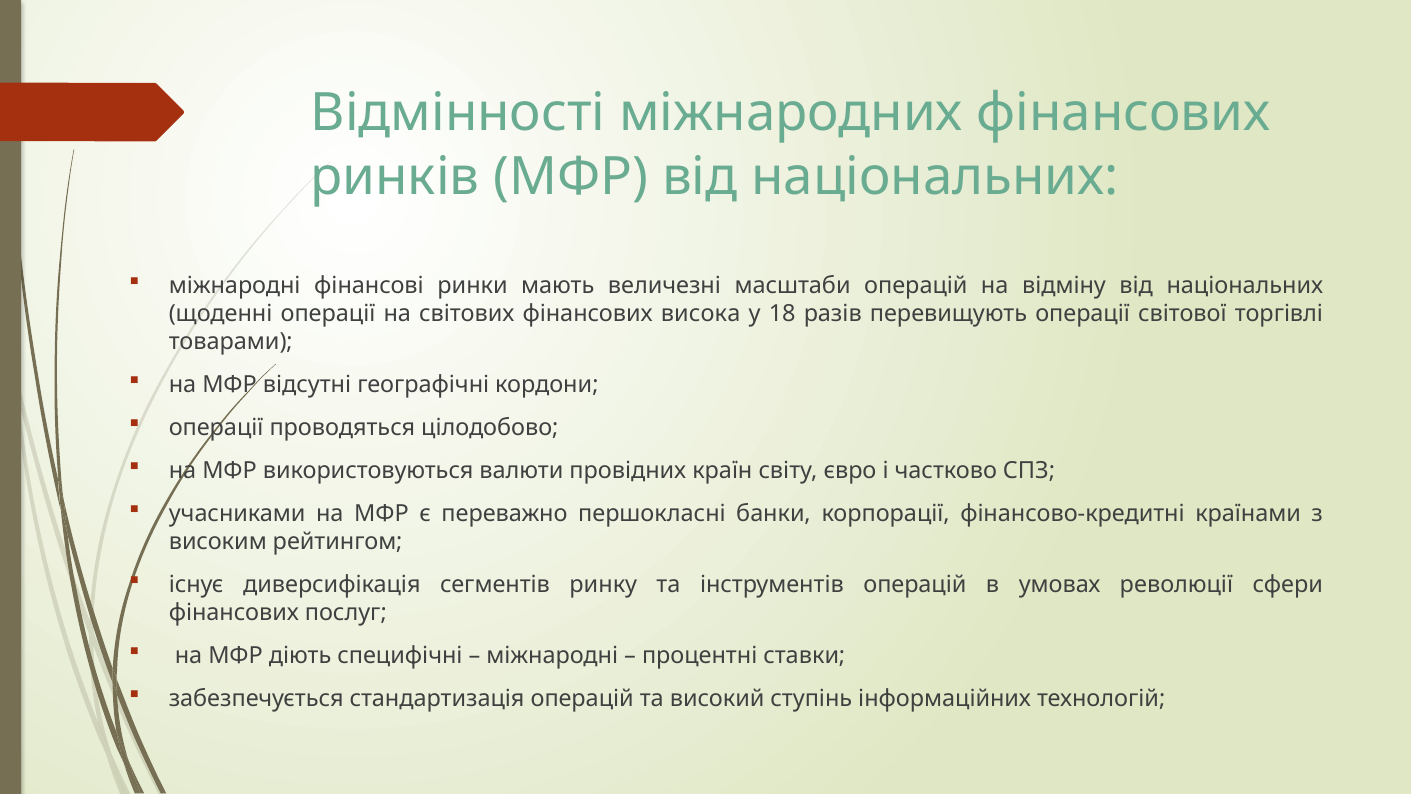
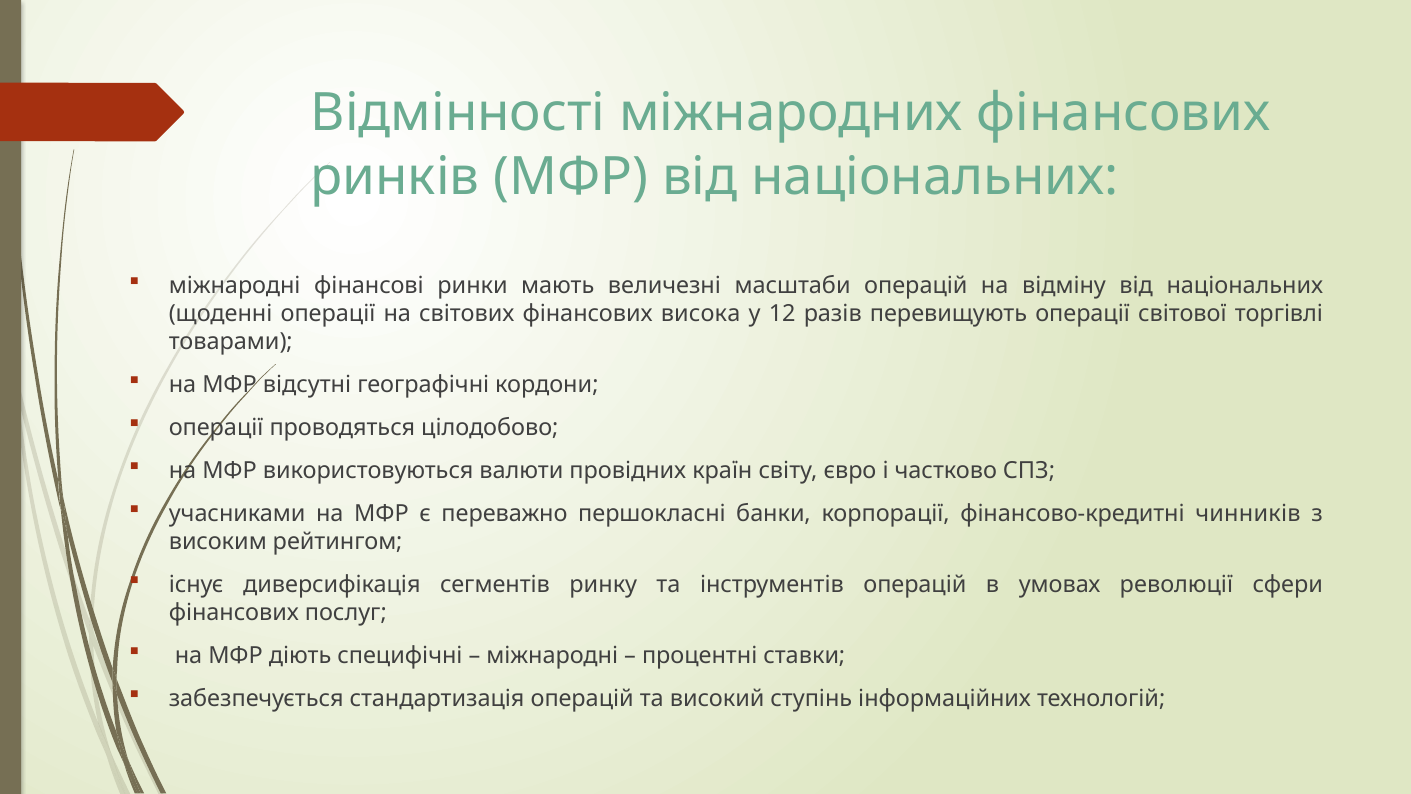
18: 18 -> 12
країнами: країнами -> чинників
